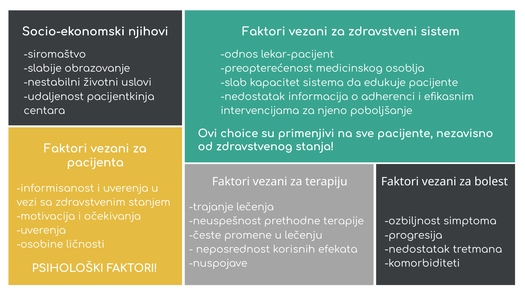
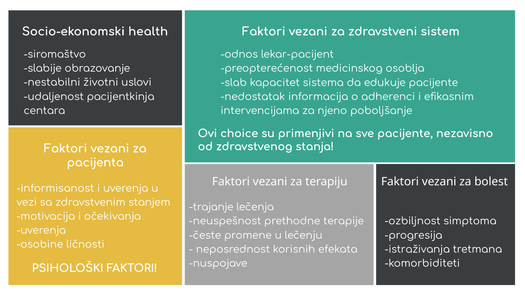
njihovi: njihovi -> health
nedostatak at (417, 250): nedostatak -> istraživanja
